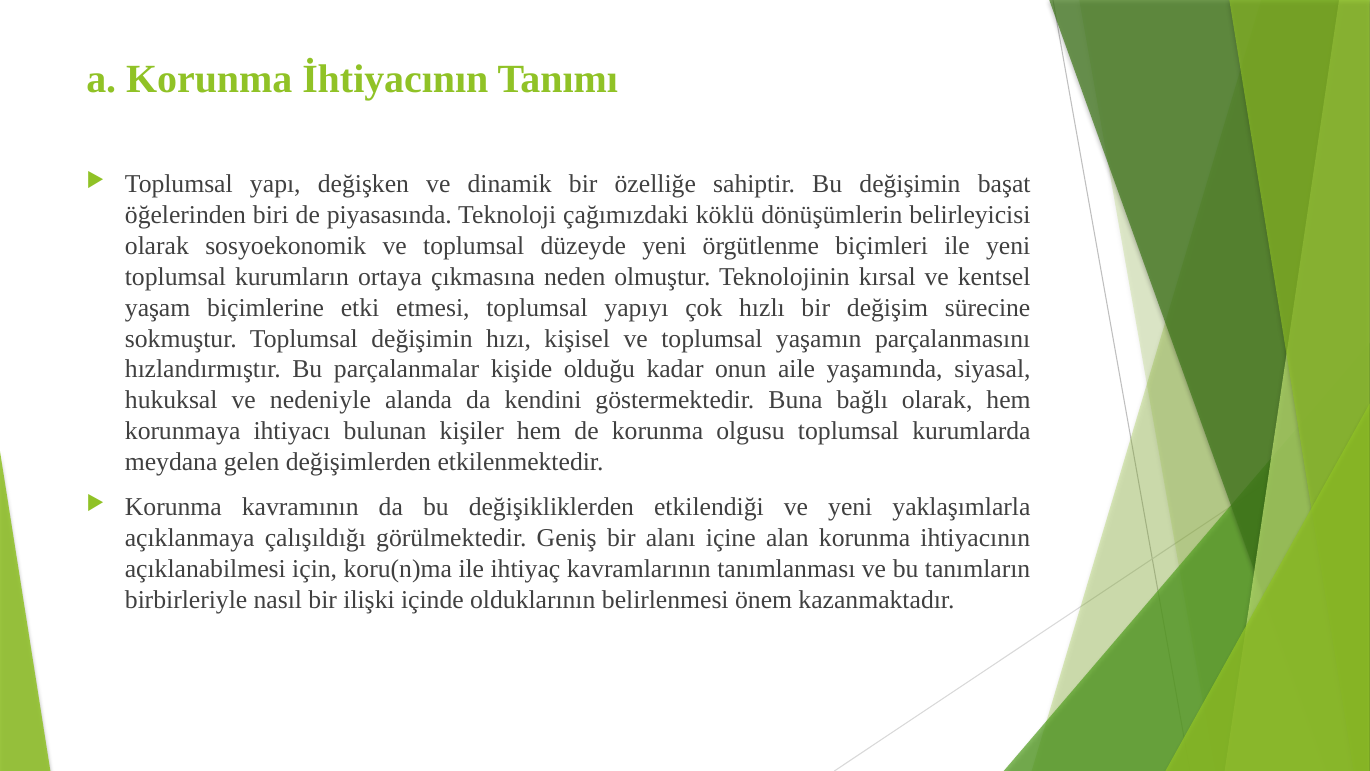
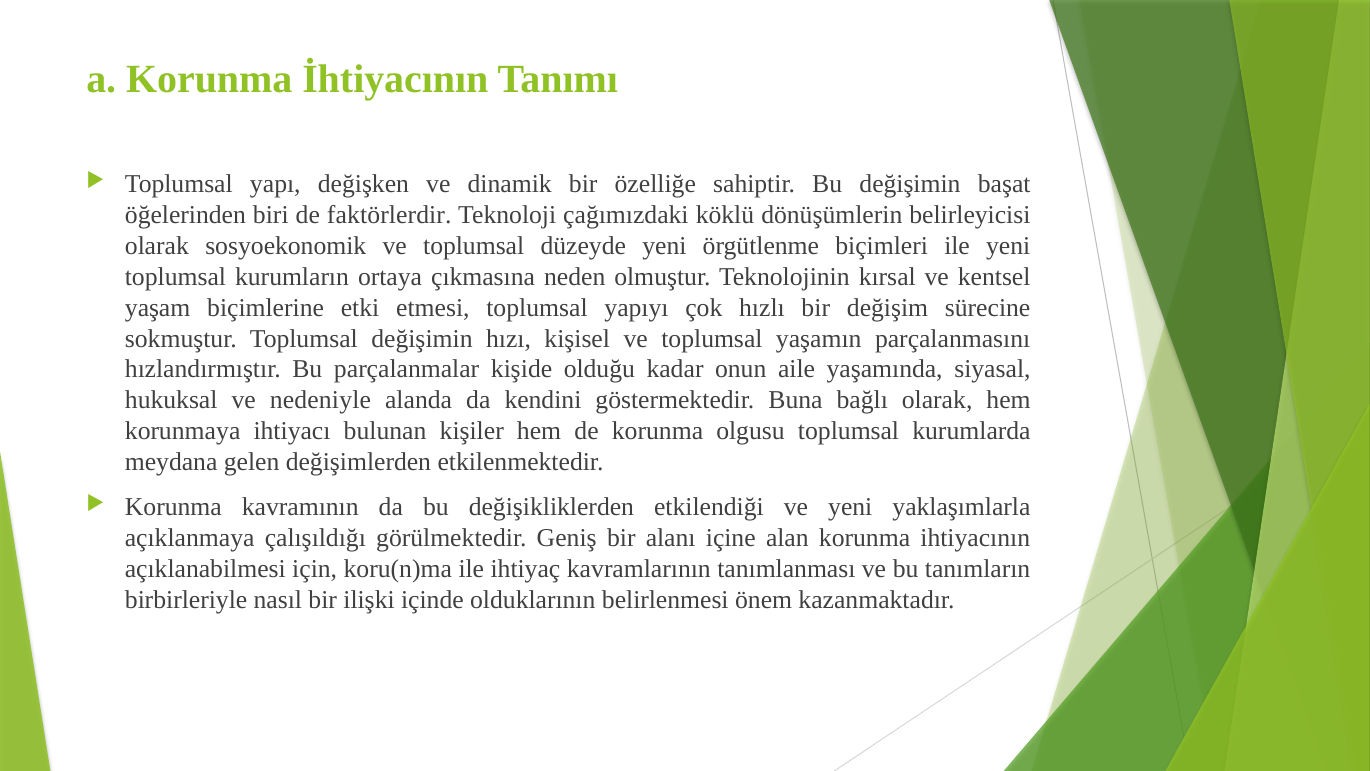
piyasasında: piyasasında -> faktörlerdir
